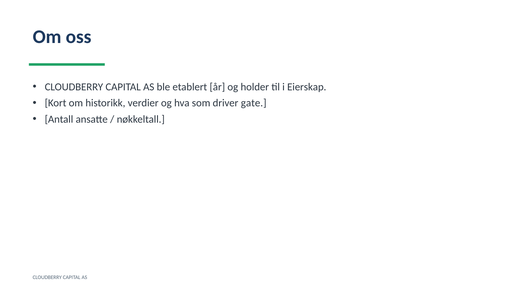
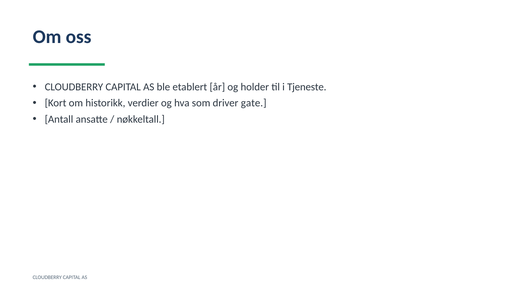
Eierskap: Eierskap -> Tjeneste
